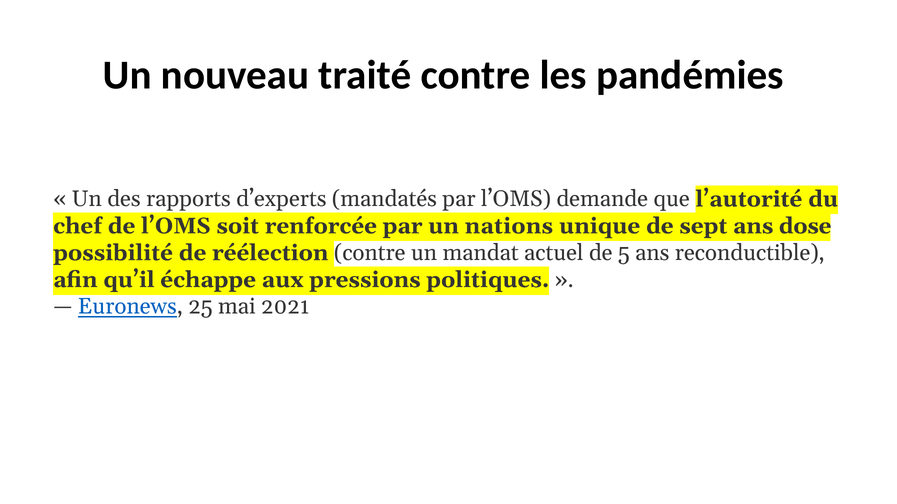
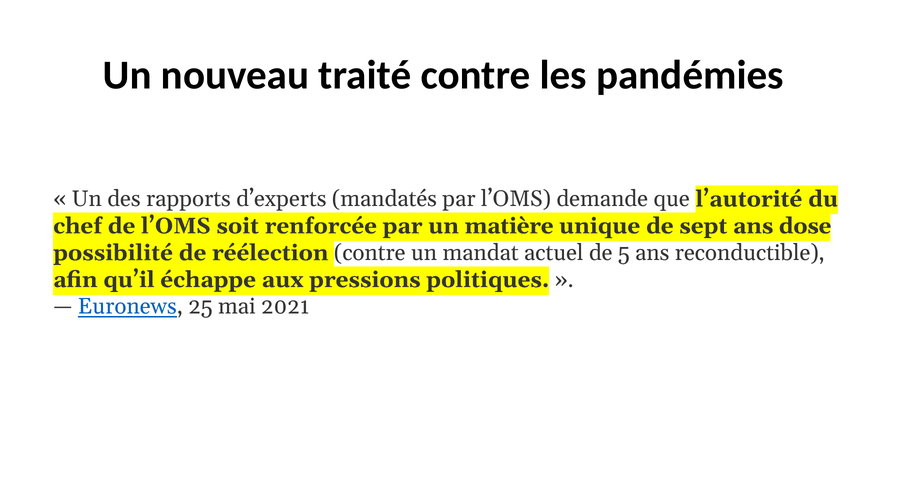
nations: nations -> matière
